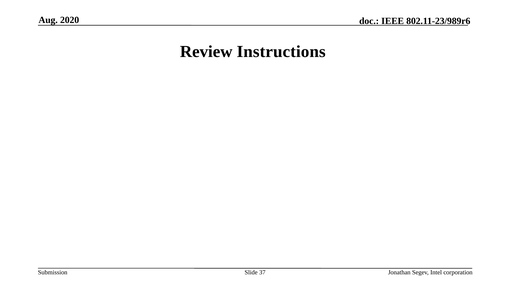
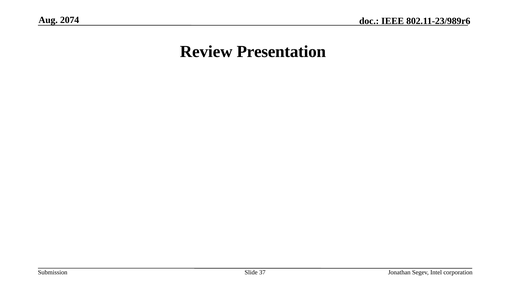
2020: 2020 -> 2074
Instructions: Instructions -> Presentation
